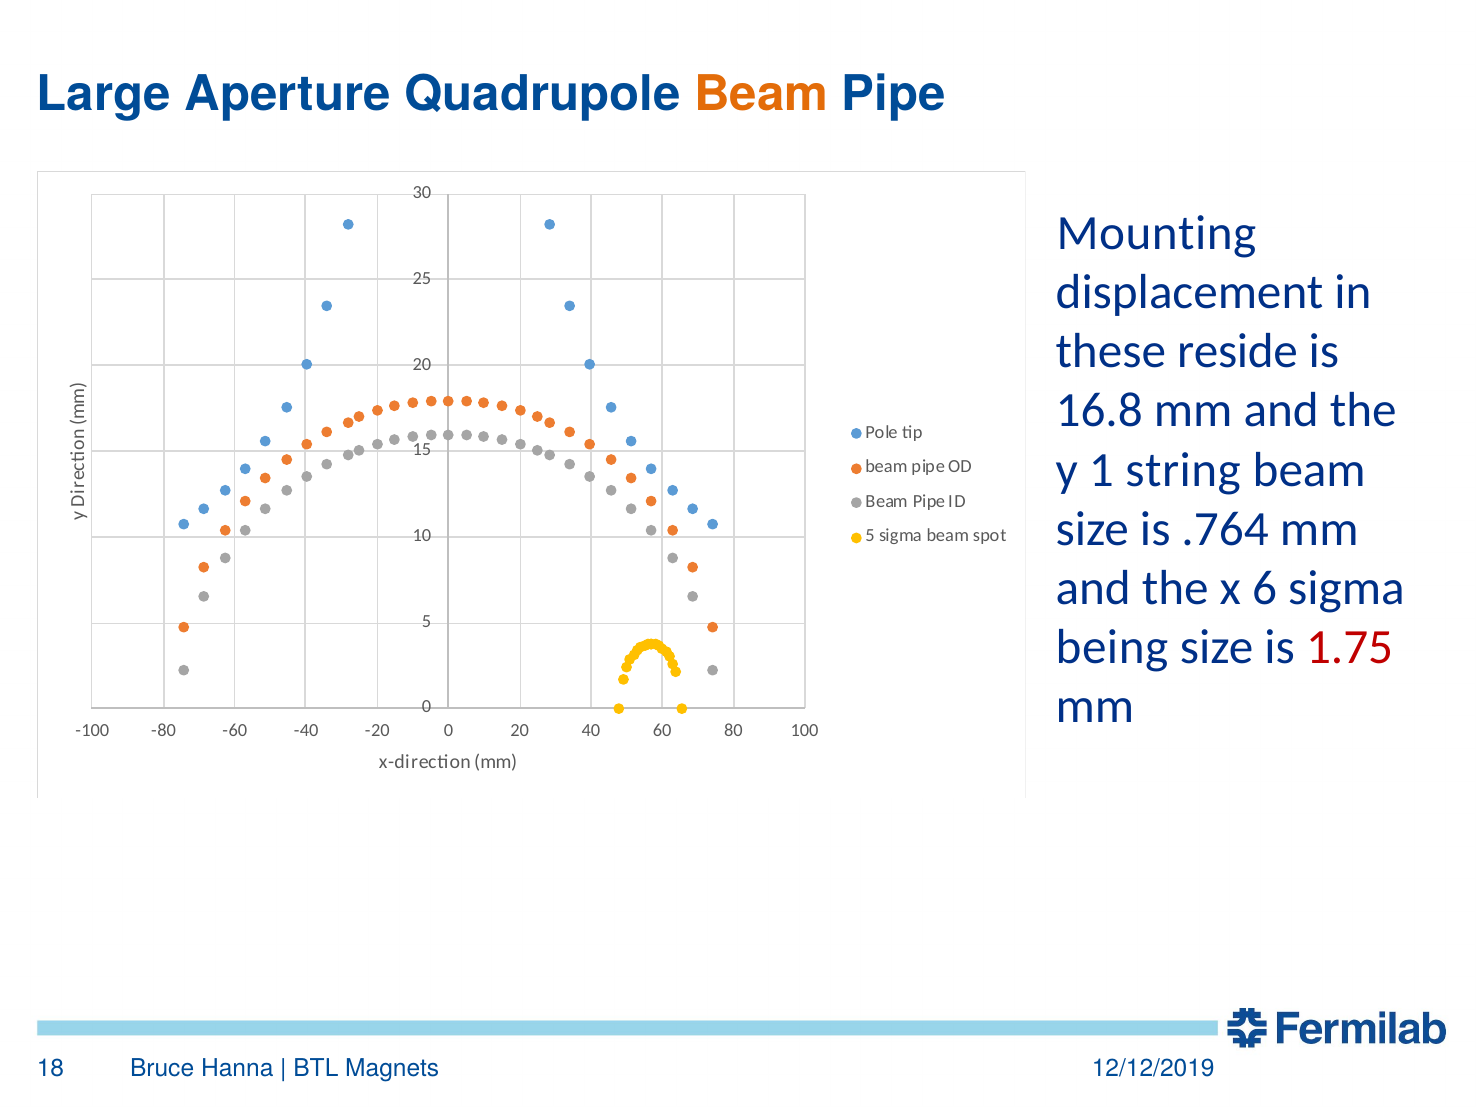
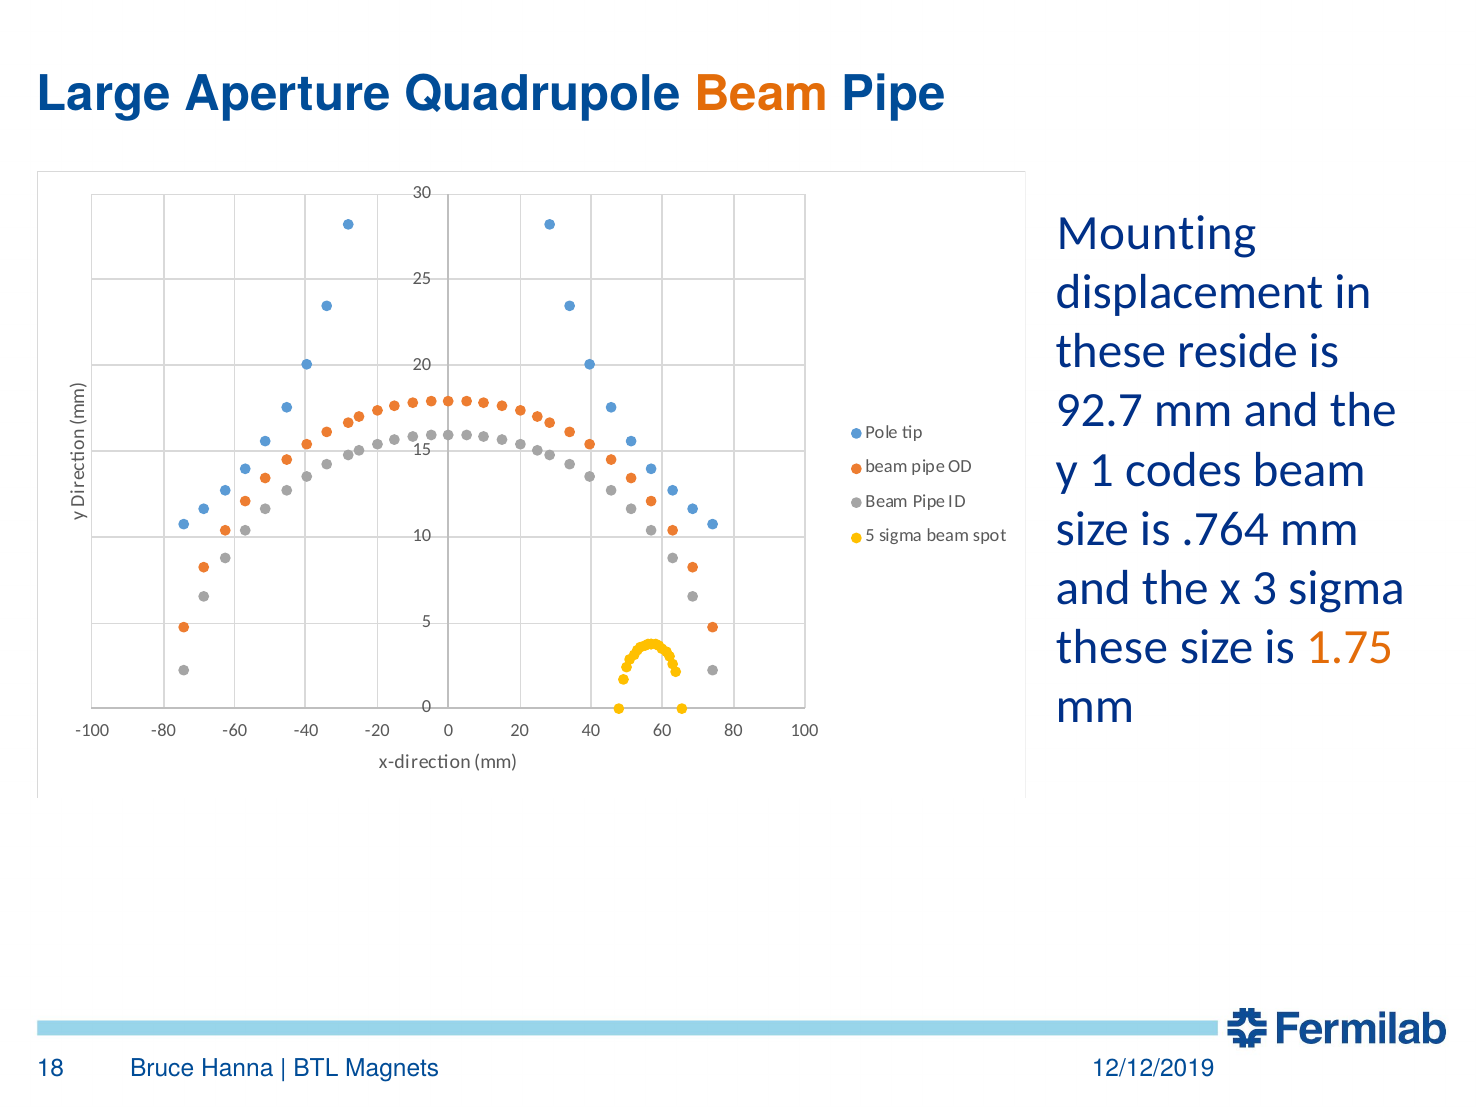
16.8: 16.8 -> 92.7
string: string -> codes
6: 6 -> 3
being at (1112, 647): being -> these
1.75 colour: red -> orange
